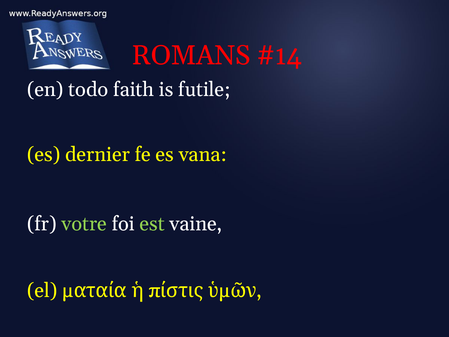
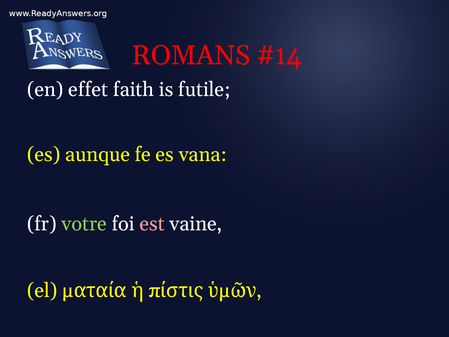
todo: todo -> effet
dernier: dernier -> aunque
est colour: light green -> pink
